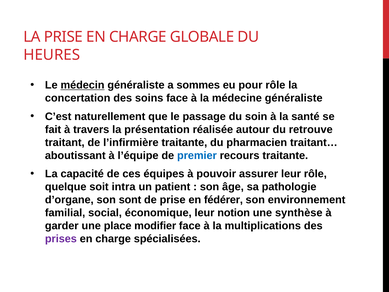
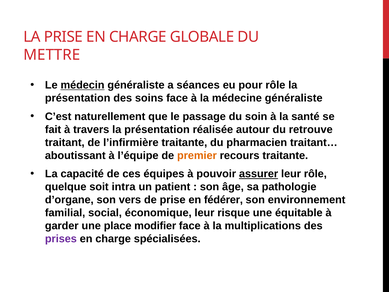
HEURES: HEURES -> METTRE
sommes: sommes -> séances
concertation at (78, 98): concertation -> présentation
premier colour: blue -> orange
assurer underline: none -> present
sont: sont -> vers
notion: notion -> risque
synthèse: synthèse -> équitable
